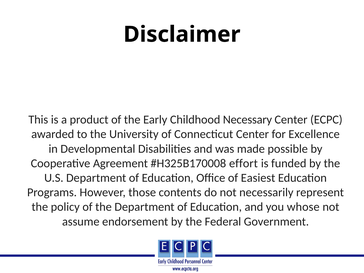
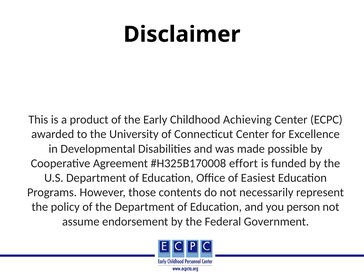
Necessary: Necessary -> Achieving
whose: whose -> person
